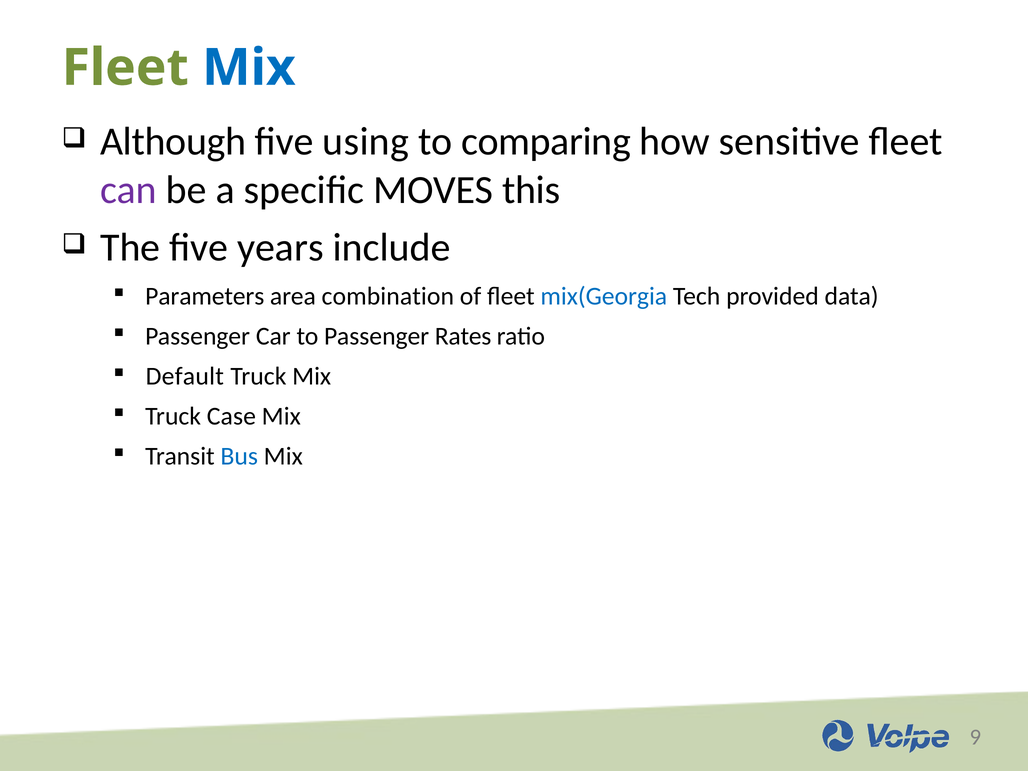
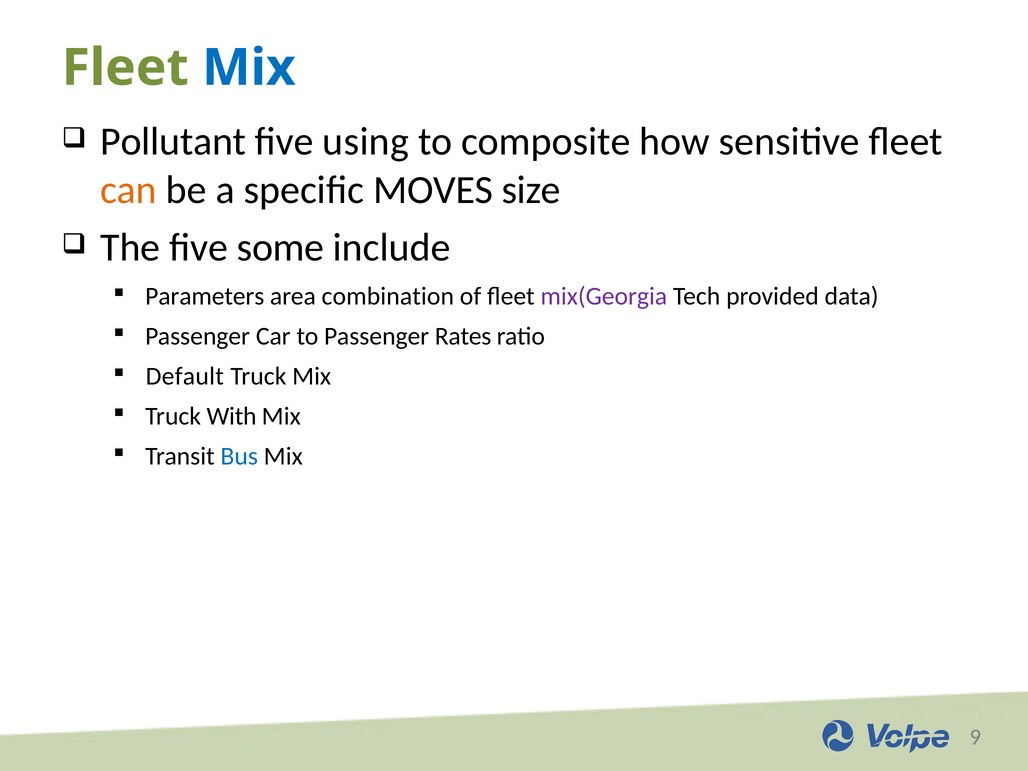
Although: Although -> Pollutant
comparing: comparing -> composite
can colour: purple -> orange
this: this -> size
years: years -> some
mix(Georgia colour: blue -> purple
Case: Case -> With
